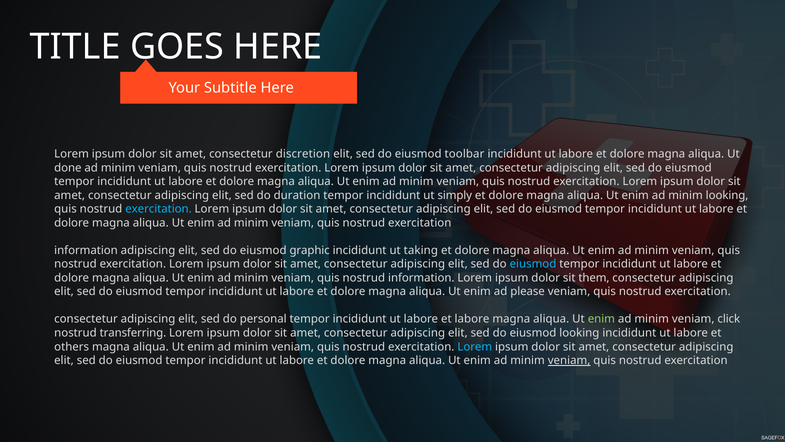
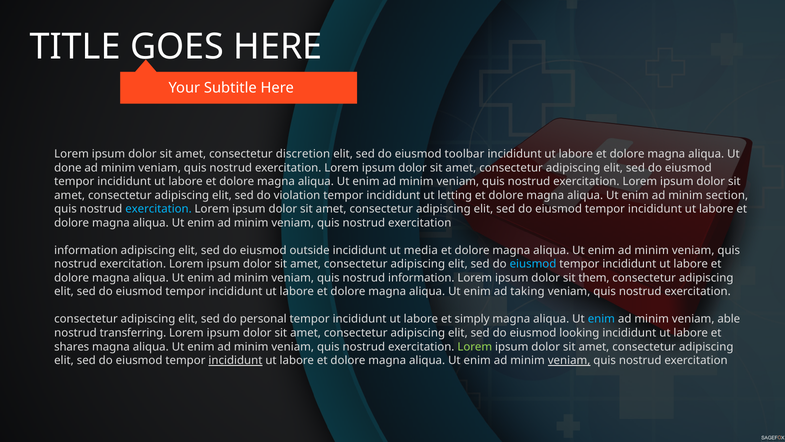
duration: duration -> violation
simply: simply -> letting
minim looking: looking -> section
graphic: graphic -> outside
taking: taking -> media
please: please -> taking
et labore: labore -> simply
enim at (601, 319) colour: light green -> light blue
click: click -> able
others: others -> shares
Lorem at (475, 346) colour: light blue -> light green
incididunt at (235, 360) underline: none -> present
